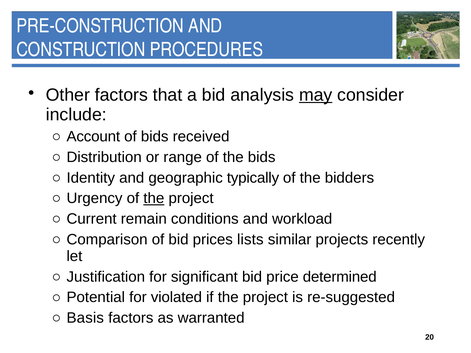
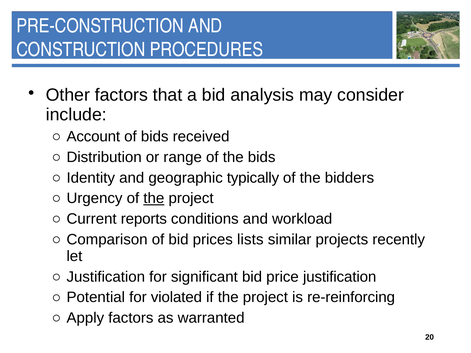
may underline: present -> none
remain: remain -> reports
price determined: determined -> justification
re-suggested: re-suggested -> re-reinforcing
Basis: Basis -> Apply
